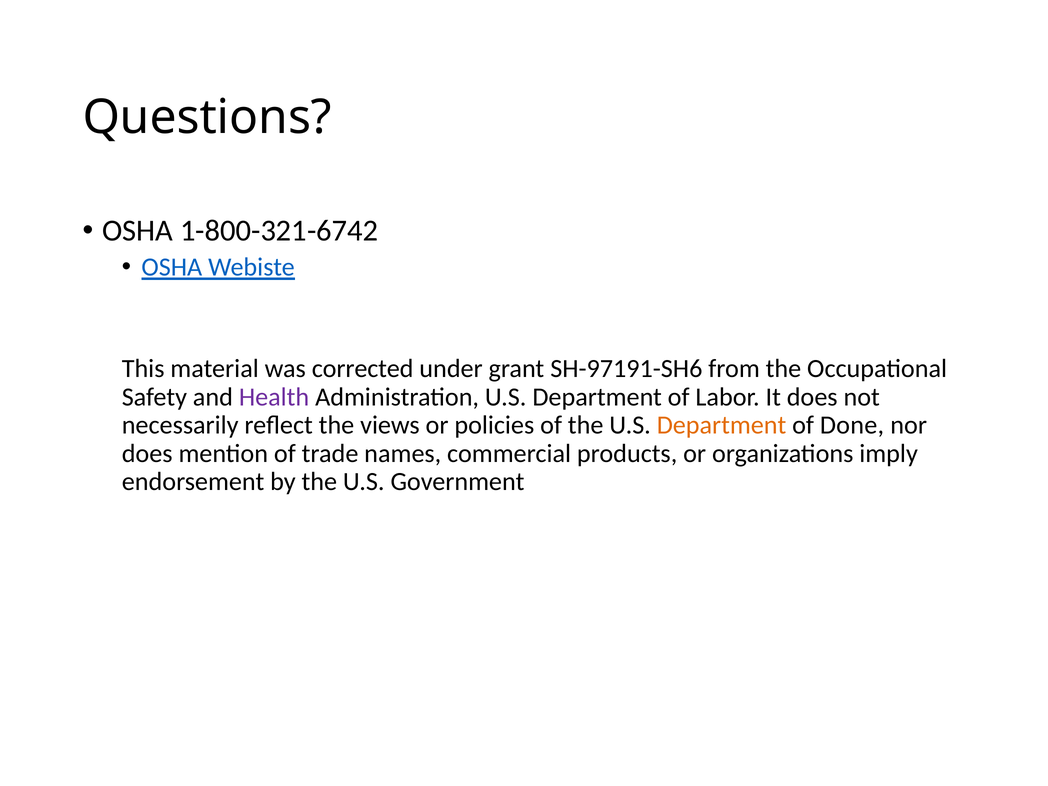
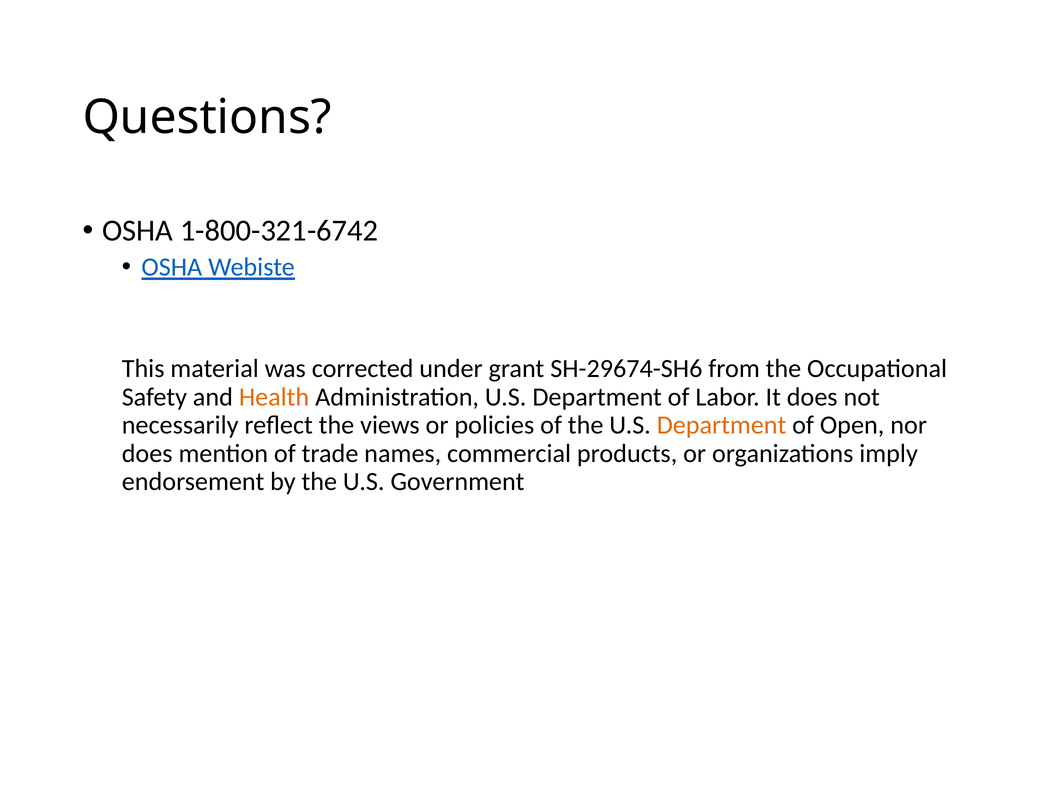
SH-97191-SH6: SH-97191-SH6 -> SH-29674-SH6
Health colour: purple -> orange
Done: Done -> Open
